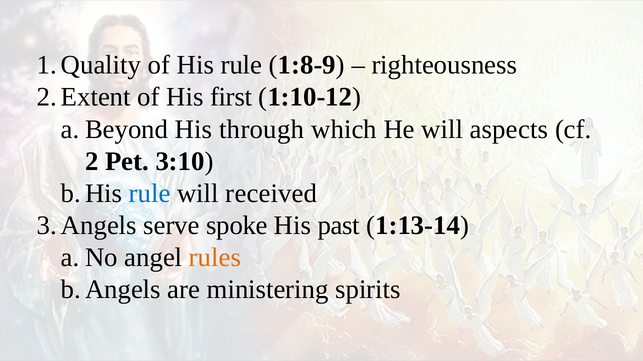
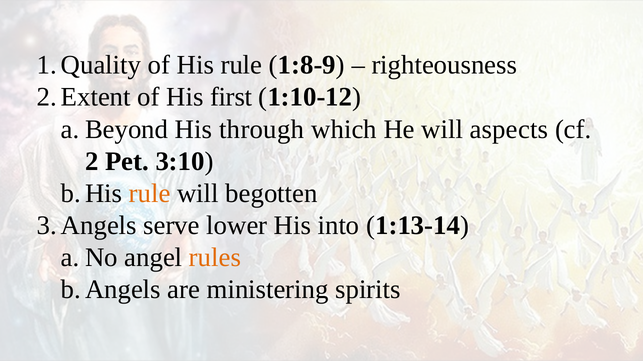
rule at (150, 194) colour: blue -> orange
received: received -> begotten
spoke: spoke -> lower
past: past -> into
